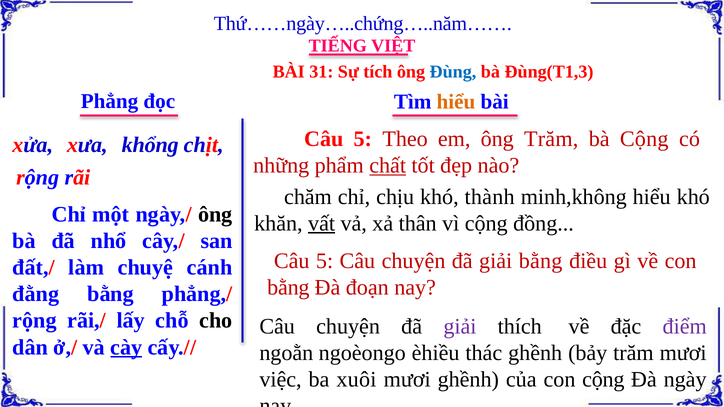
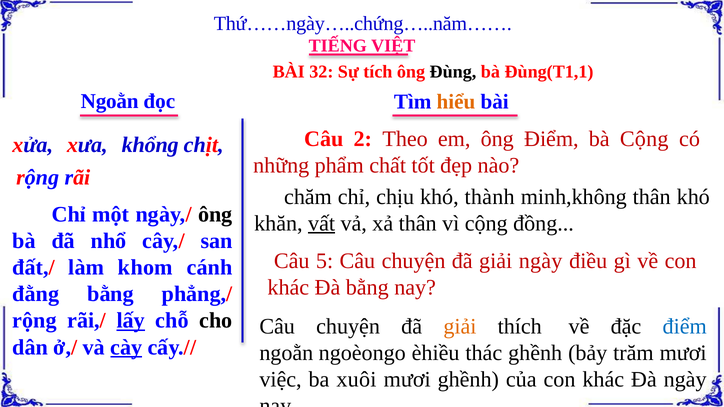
31: 31 -> 32
Đùng colour: blue -> black
Đùng(T1,3: Đùng(T1,3 -> Đùng(T1,1
Phẳng at (110, 101): Phẳng -> Ngoằn
5 at (363, 139): 5 -> 2
ông Trăm: Trăm -> Điểm
chất underline: present -> none
minh,không hiểu: hiểu -> thân
giải bằng: bằng -> ngày
chuyệ: chuyệ -> khom
bằng at (288, 288): bằng -> khác
Đà đoạn: đoạn -> bằng
lấy underline: none -> present
giải at (460, 327) colour: purple -> orange
điểm at (685, 327) colour: purple -> blue
của con cộng: cộng -> khác
